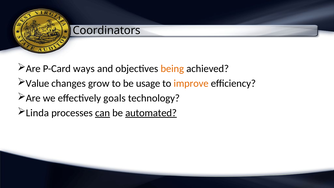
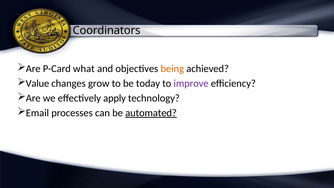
ways: ways -> what
usage: usage -> today
improve colour: orange -> purple
goals: goals -> apply
Linda: Linda -> Email
can underline: present -> none
